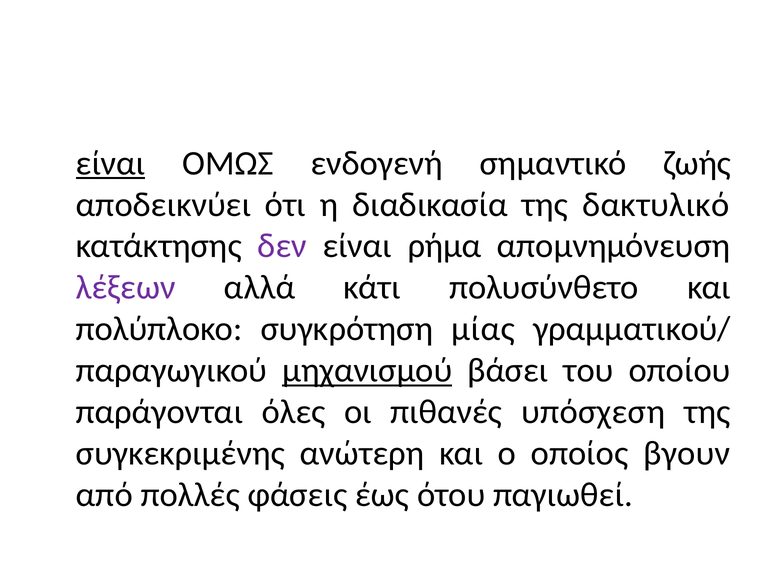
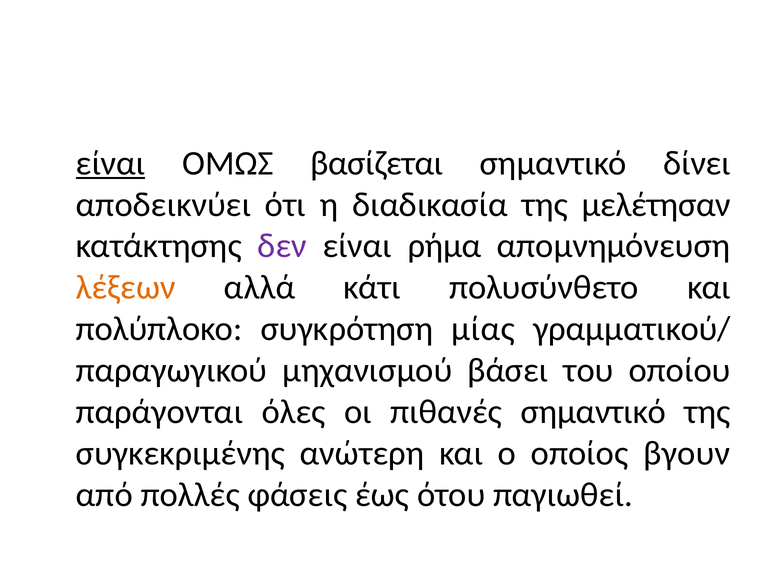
ενδογενή: ενδογενή -> βασίζεται
ζωής: ζωής -> δίνει
δακτυλικό: δακτυλικό -> μελέτησαν
λέξεων colour: purple -> orange
μηχανισμού underline: present -> none
πιθανές υπόσχεση: υπόσχεση -> σημαντικό
